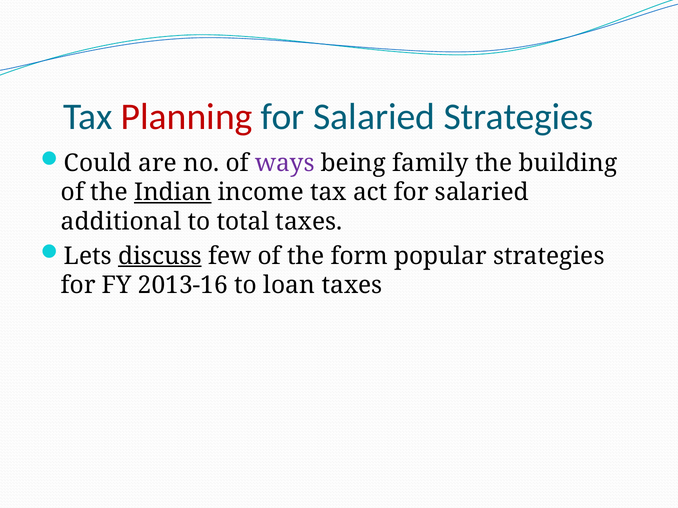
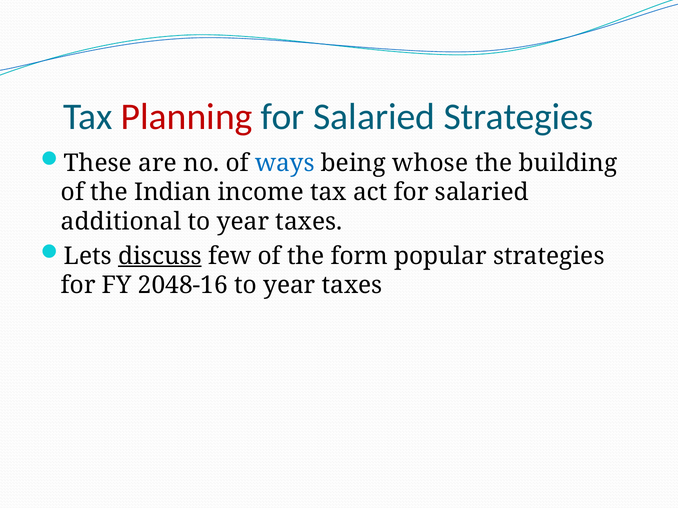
Could: Could -> These
ways colour: purple -> blue
family: family -> whose
Indian underline: present -> none
total at (243, 222): total -> year
2013-16: 2013-16 -> 2048-16
loan at (289, 286): loan -> year
